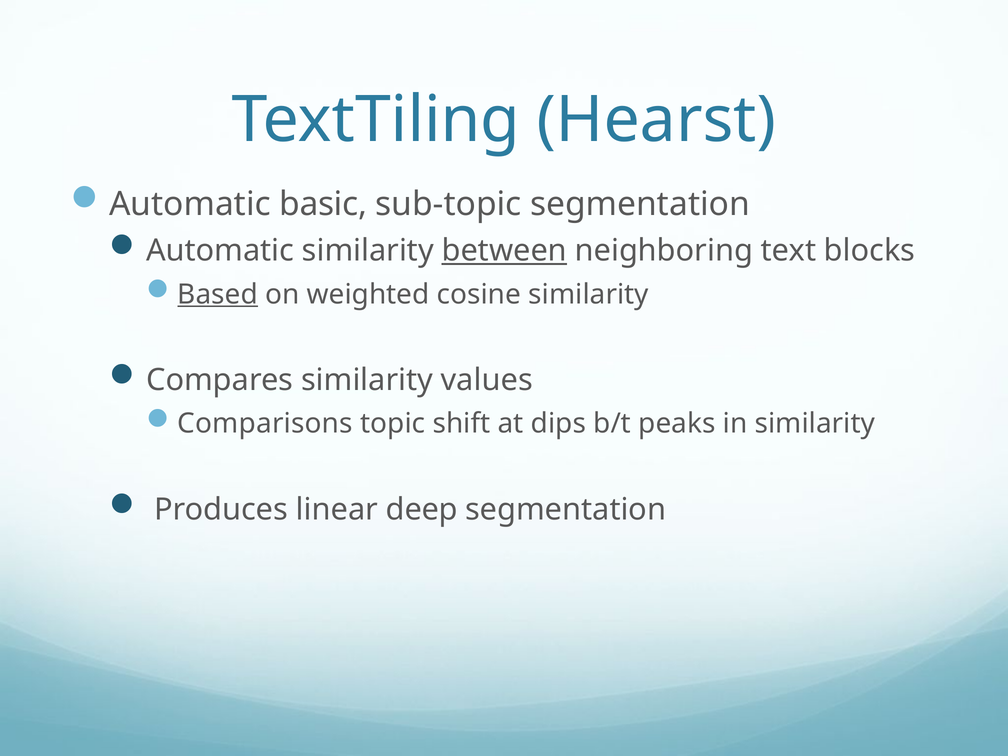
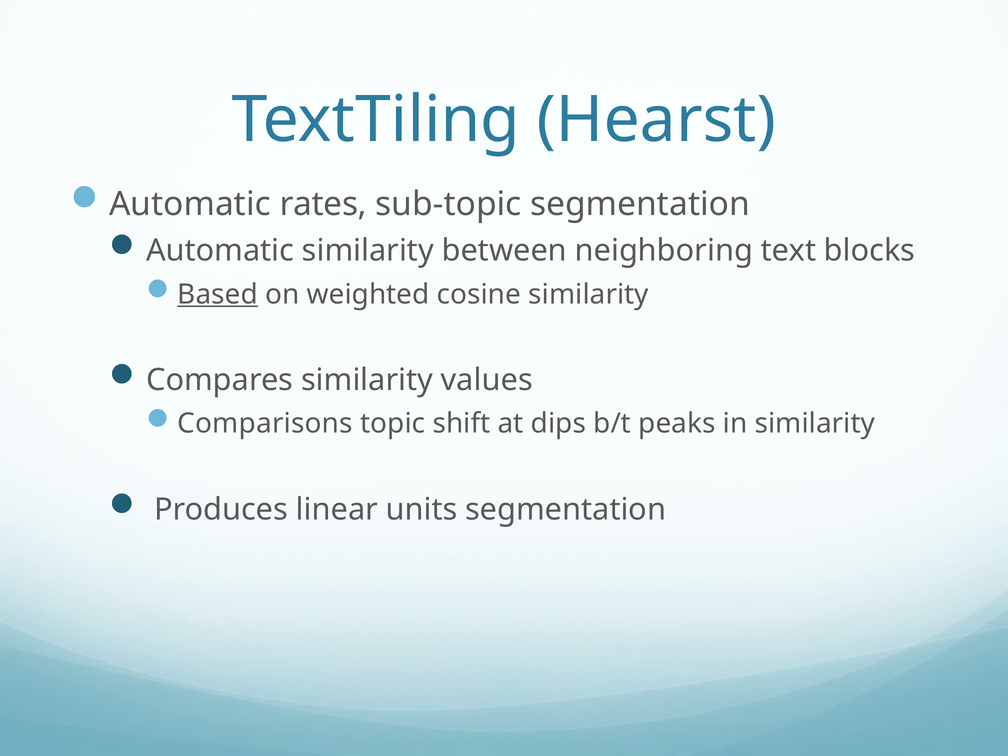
basic: basic -> rates
between underline: present -> none
deep: deep -> units
